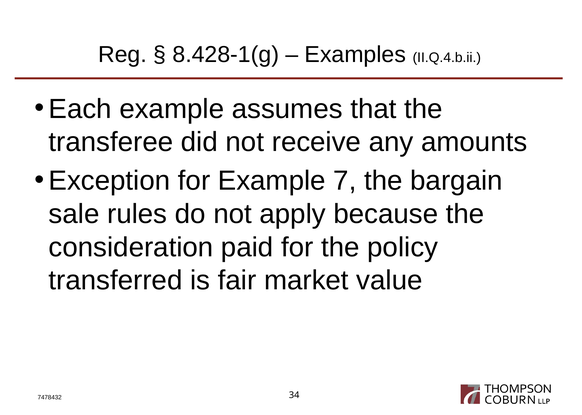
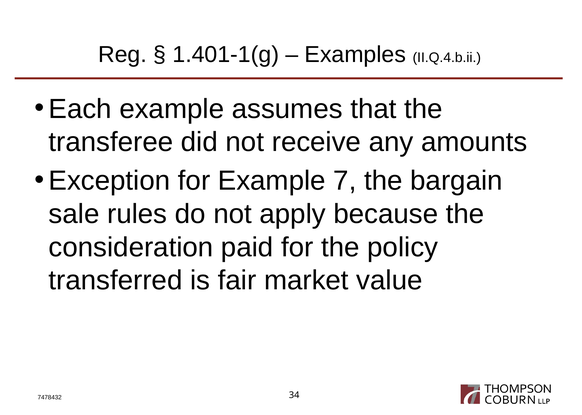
8.428-1(g: 8.428-1(g -> 1.401-1(g
